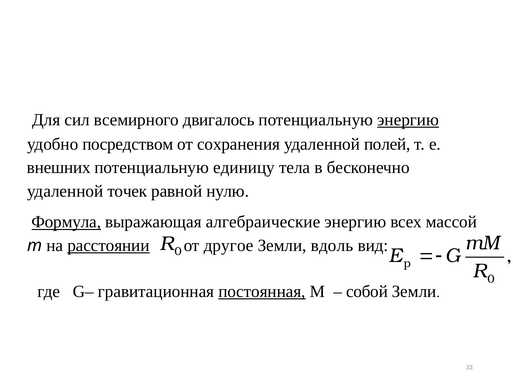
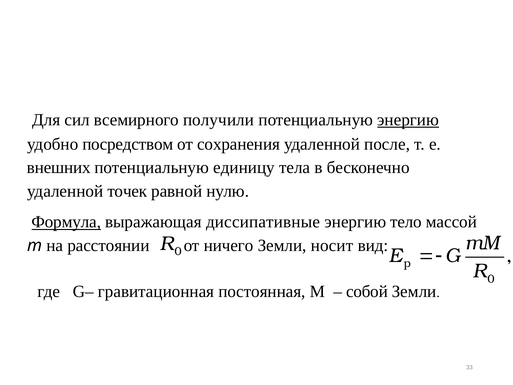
двигалось: двигалось -> получили
полей: полей -> после
алгебраические: алгебраические -> диссипативные
всех: всех -> тело
расстоянии underline: present -> none
другое: другое -> ничего
вдоль: вдоль -> носит
постоянная underline: present -> none
